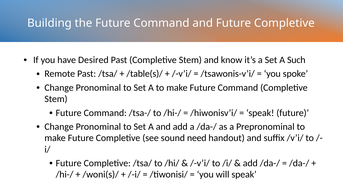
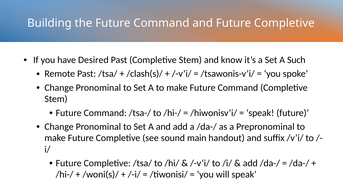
/table(s)/: /table(s)/ -> /clash(s)/
need: need -> main
